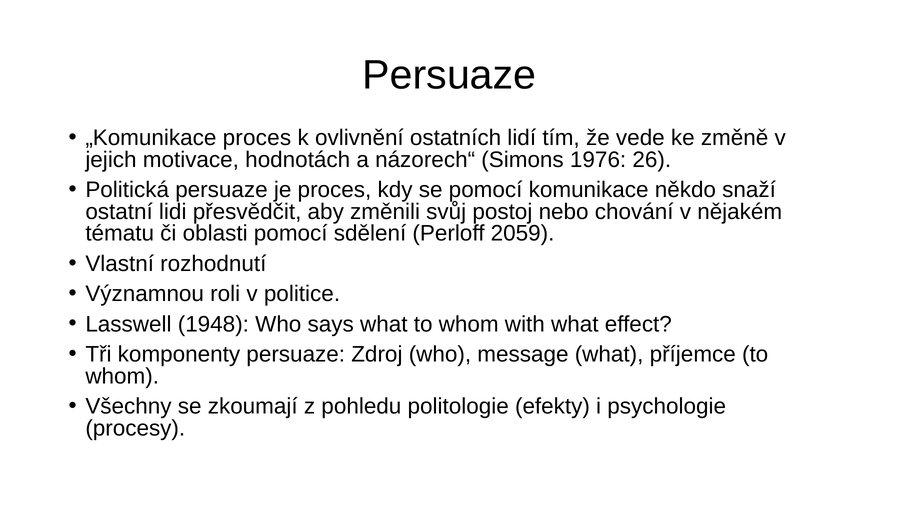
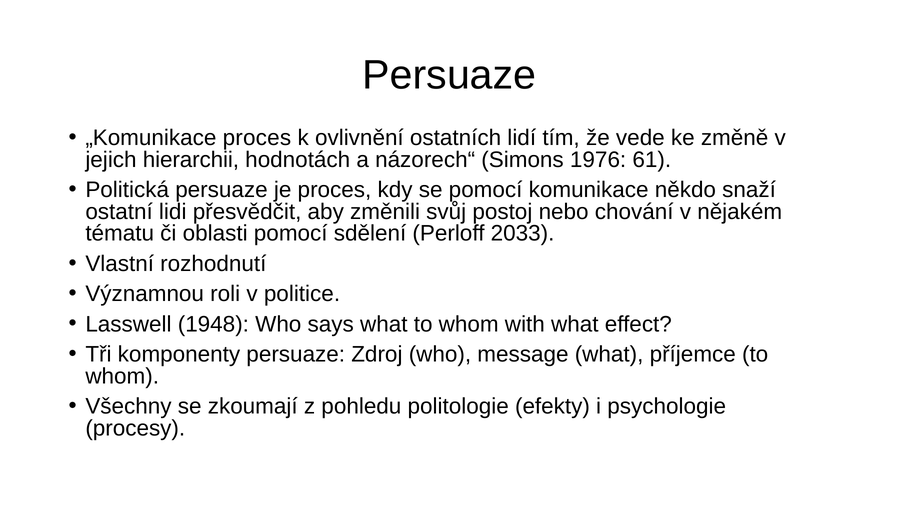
motivace: motivace -> hierarchii
26: 26 -> 61
2059: 2059 -> 2033
